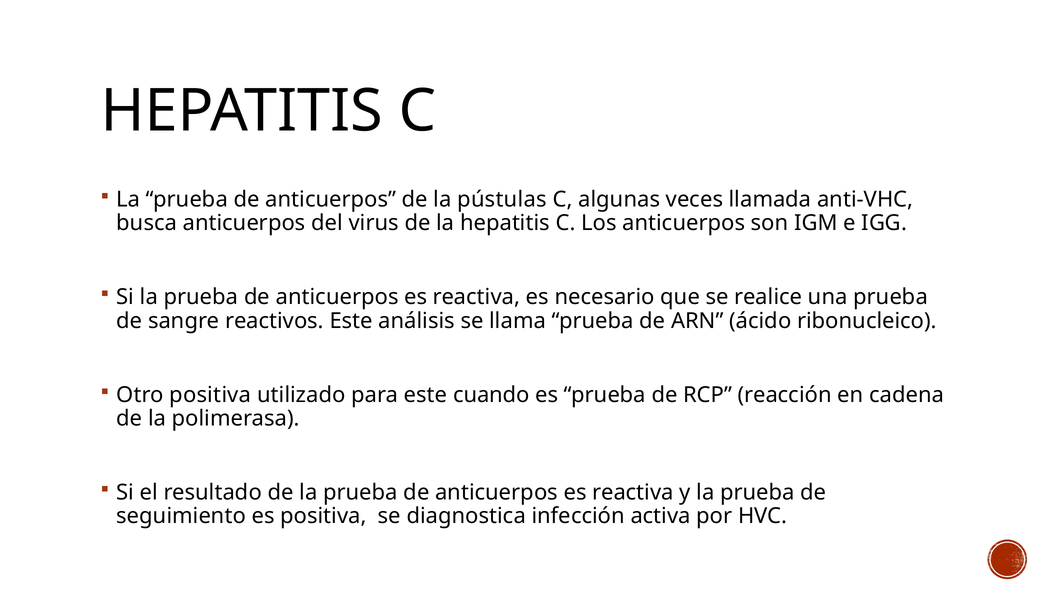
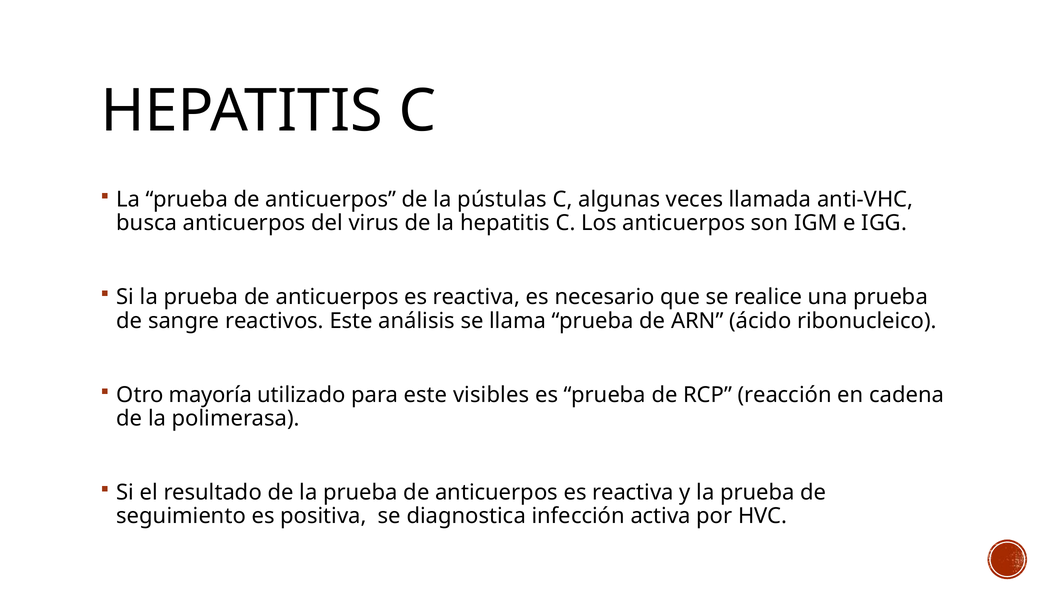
Otro positiva: positiva -> mayoría
cuando: cuando -> visibles
